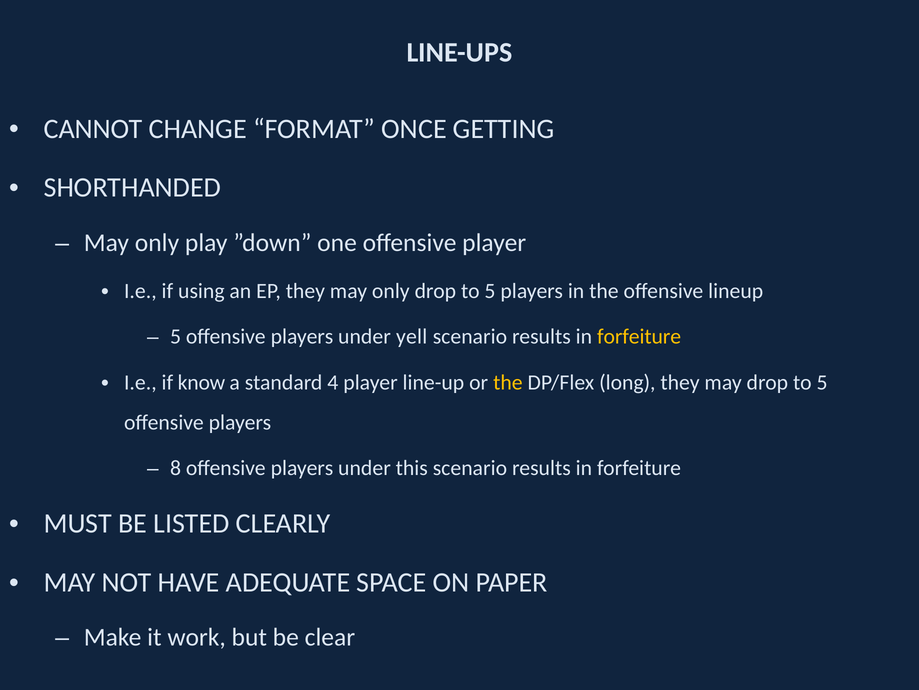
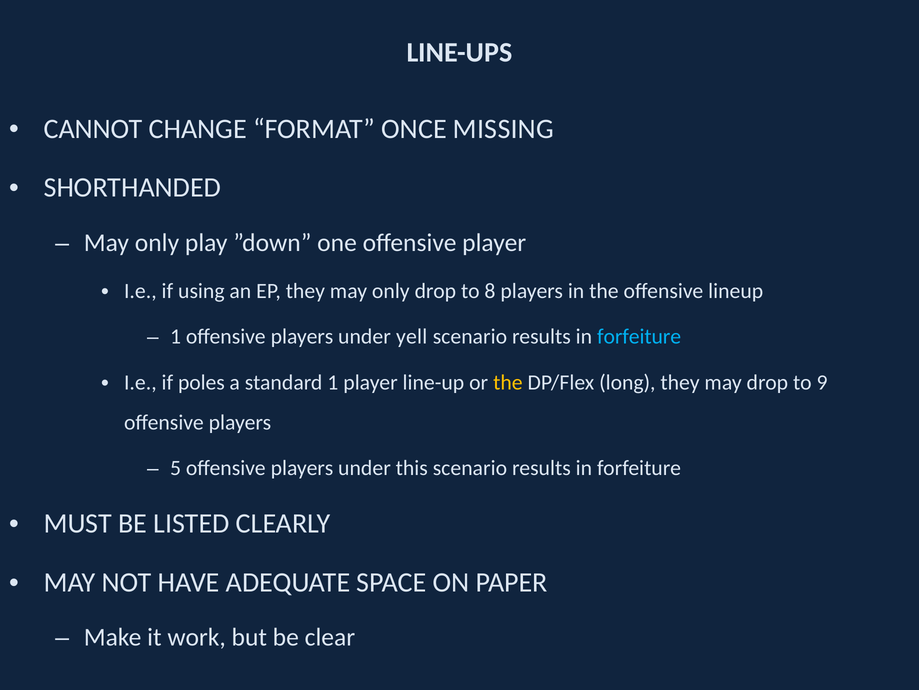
GETTING: GETTING -> MISSING
only drop to 5: 5 -> 8
5 at (176, 336): 5 -> 1
forfeiture at (639, 336) colour: yellow -> light blue
know: know -> poles
standard 4: 4 -> 1
may drop to 5: 5 -> 9
8: 8 -> 5
